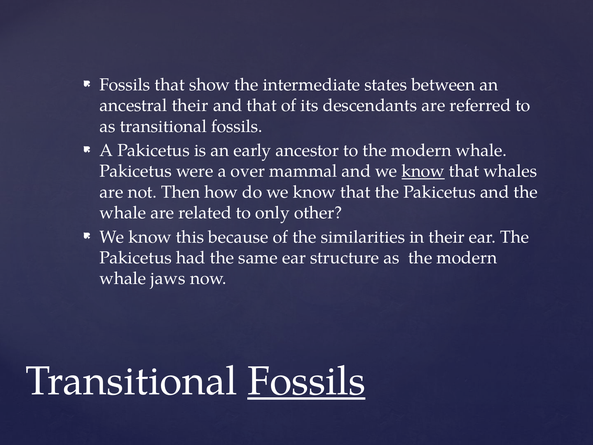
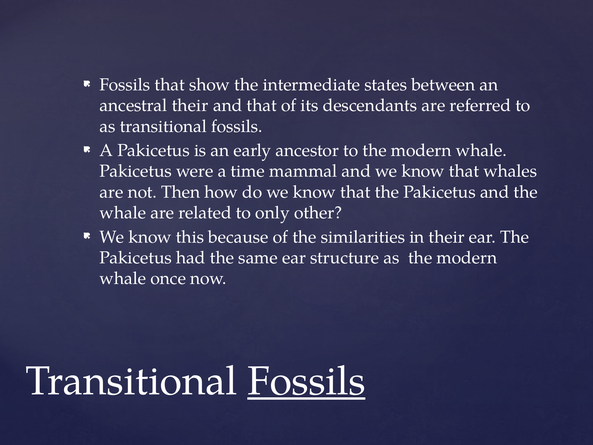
over: over -> time
know at (423, 171) underline: present -> none
jaws: jaws -> once
